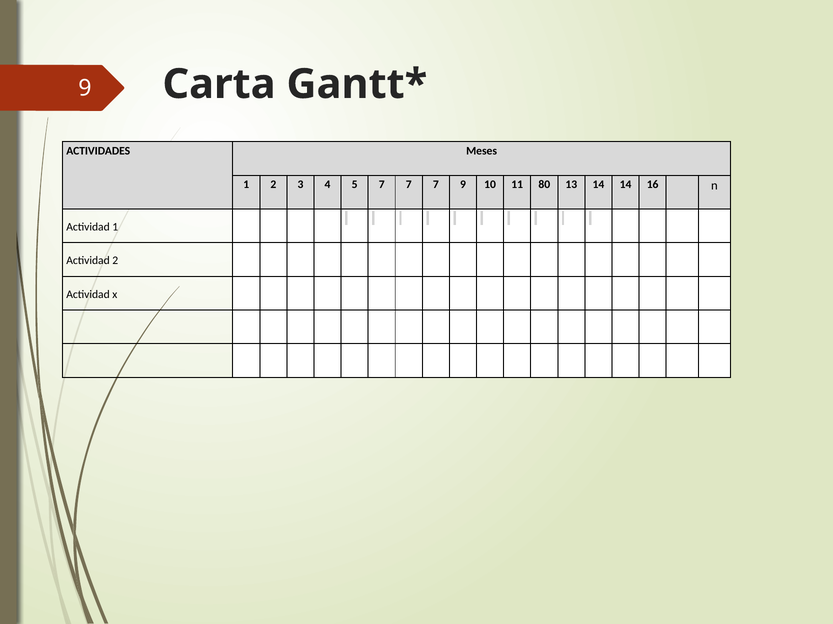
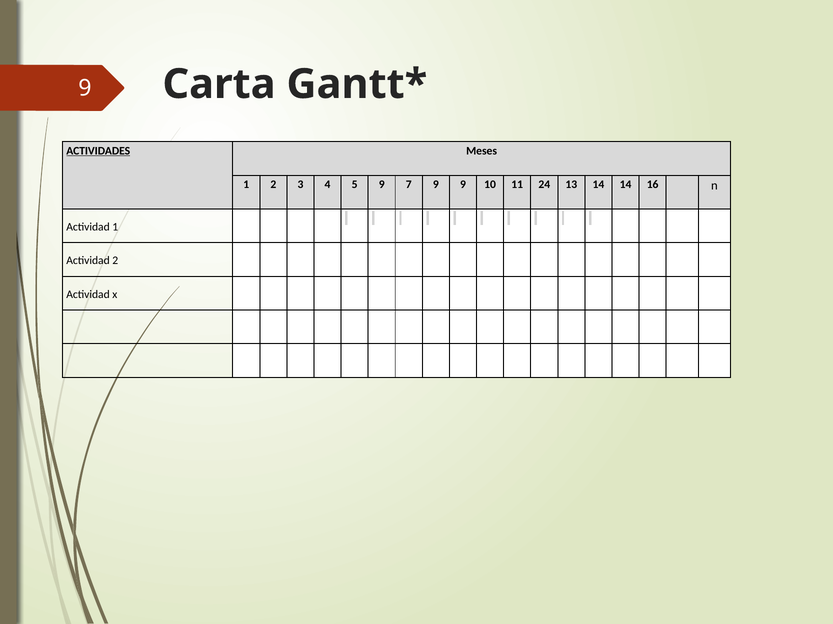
ACTIVIDADES underline: none -> present
5 7: 7 -> 9
7 at (436, 185): 7 -> 9
80: 80 -> 24
